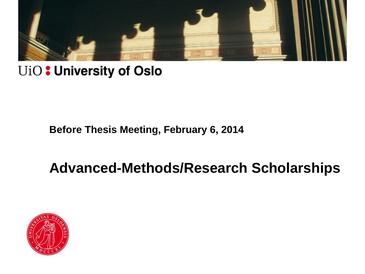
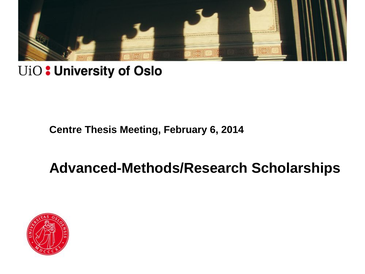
Before: Before -> Centre
